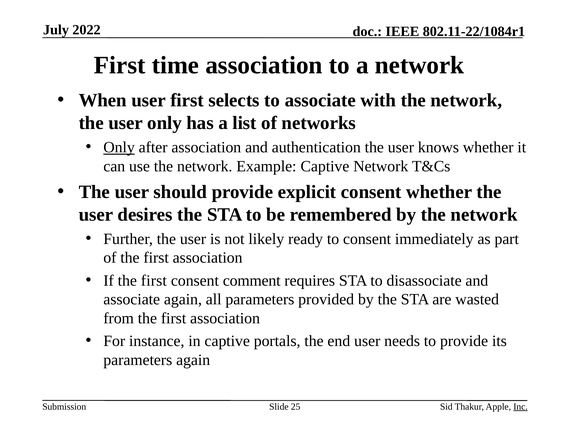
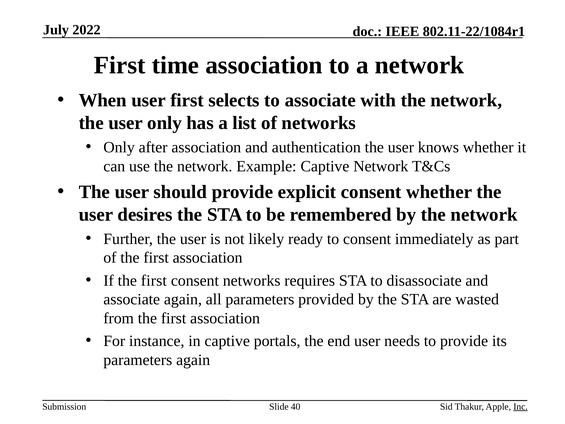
Only at (119, 147) underline: present -> none
consent comment: comment -> networks
25: 25 -> 40
